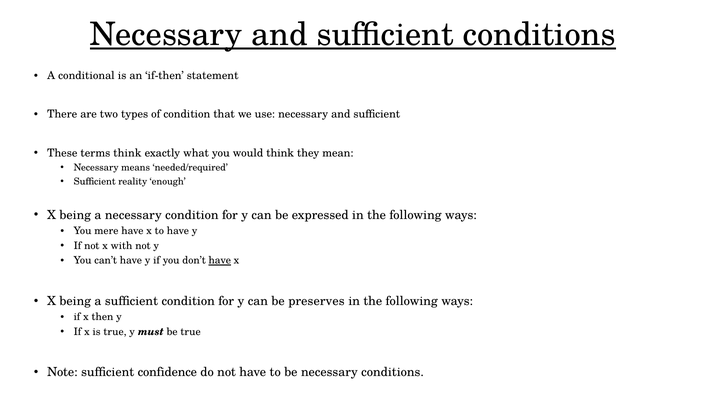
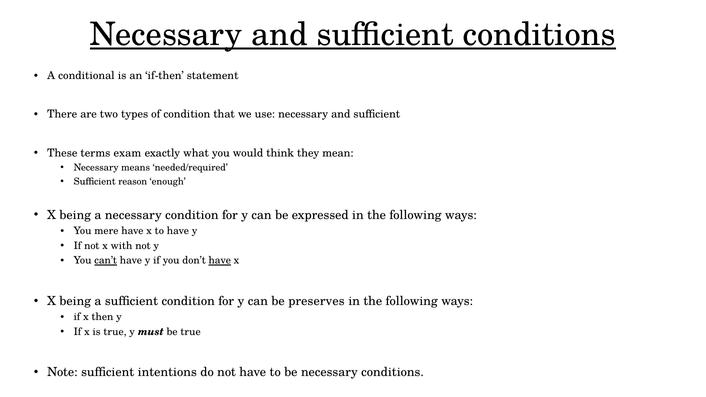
terms think: think -> exam
reality: reality -> reason
can’t underline: none -> present
confidence: confidence -> intentions
